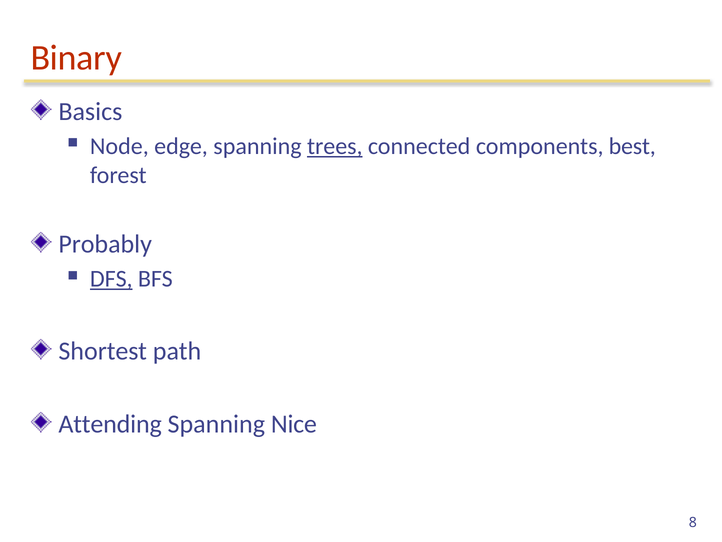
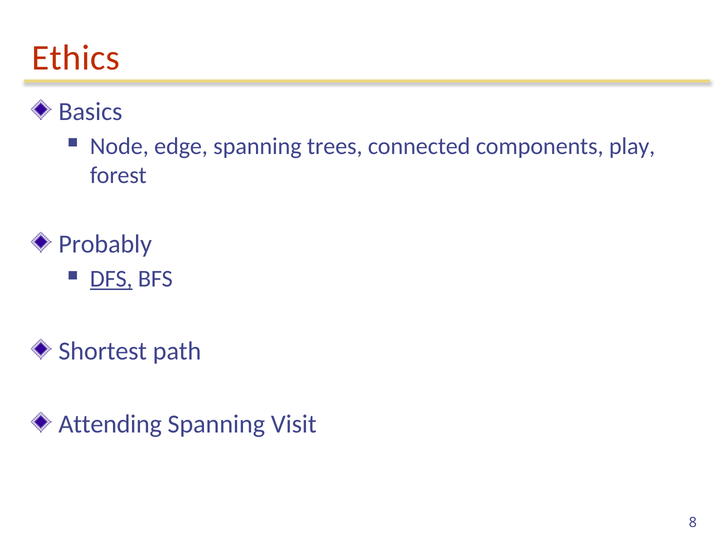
Binary: Binary -> Ethics
trees underline: present -> none
best: best -> play
Nice: Nice -> Visit
